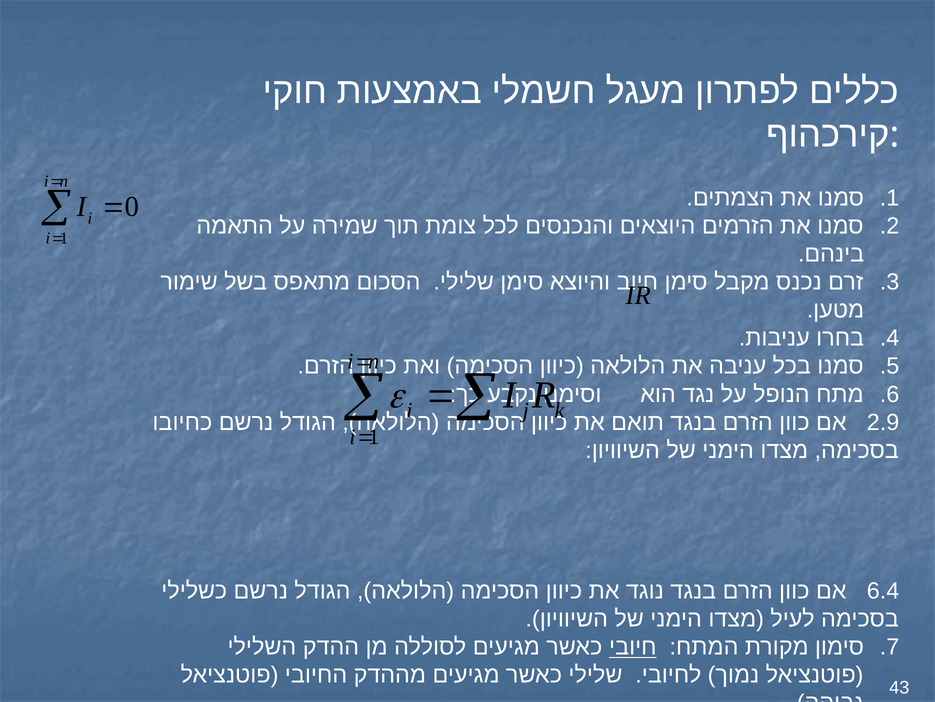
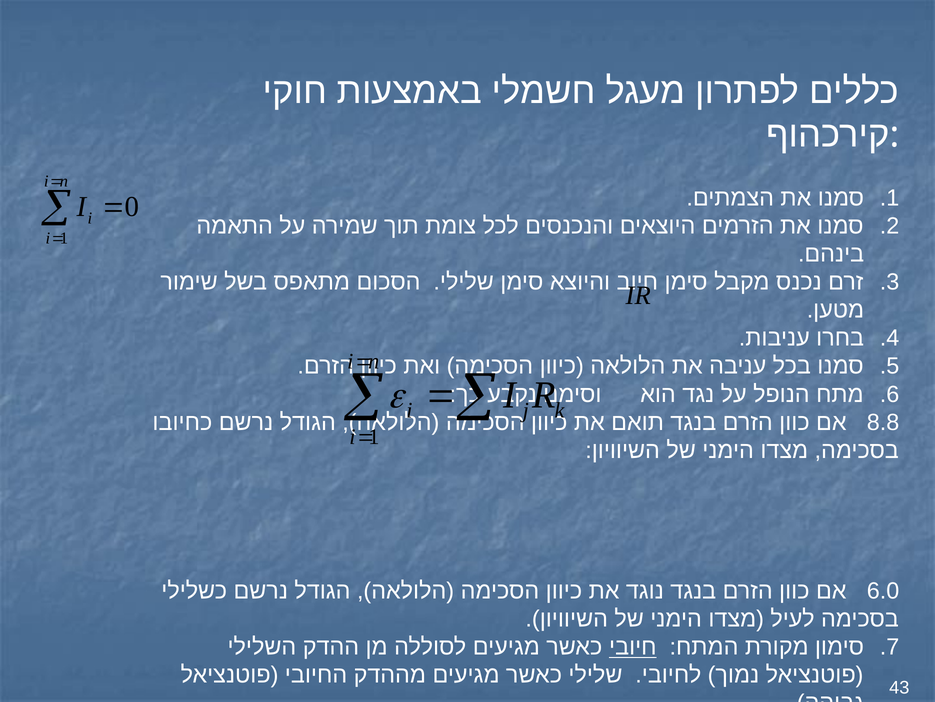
2.9: 2.9 -> 8.8
6.4: 6.4 -> 6.0
